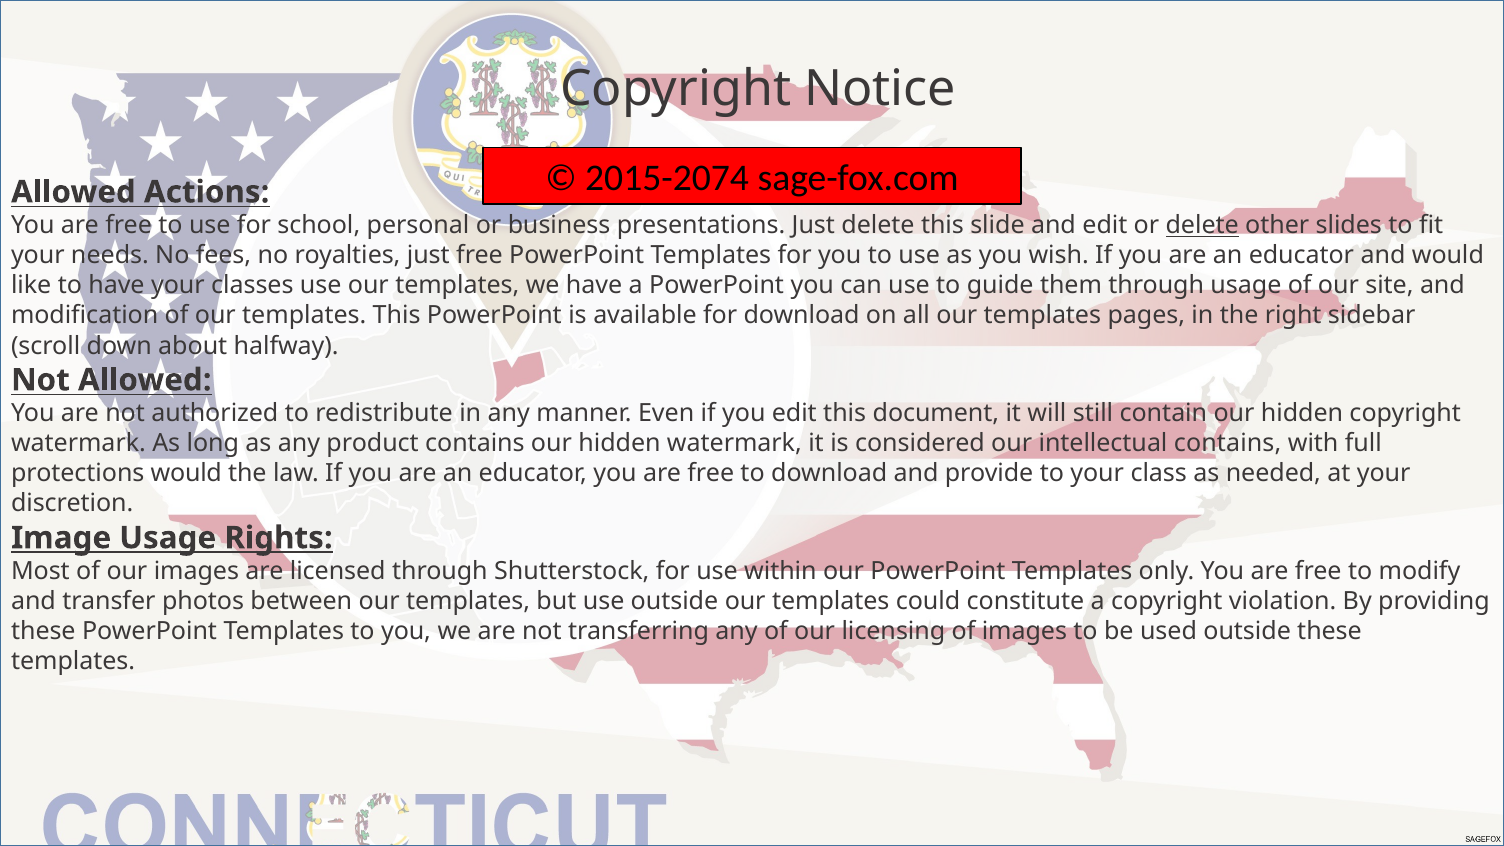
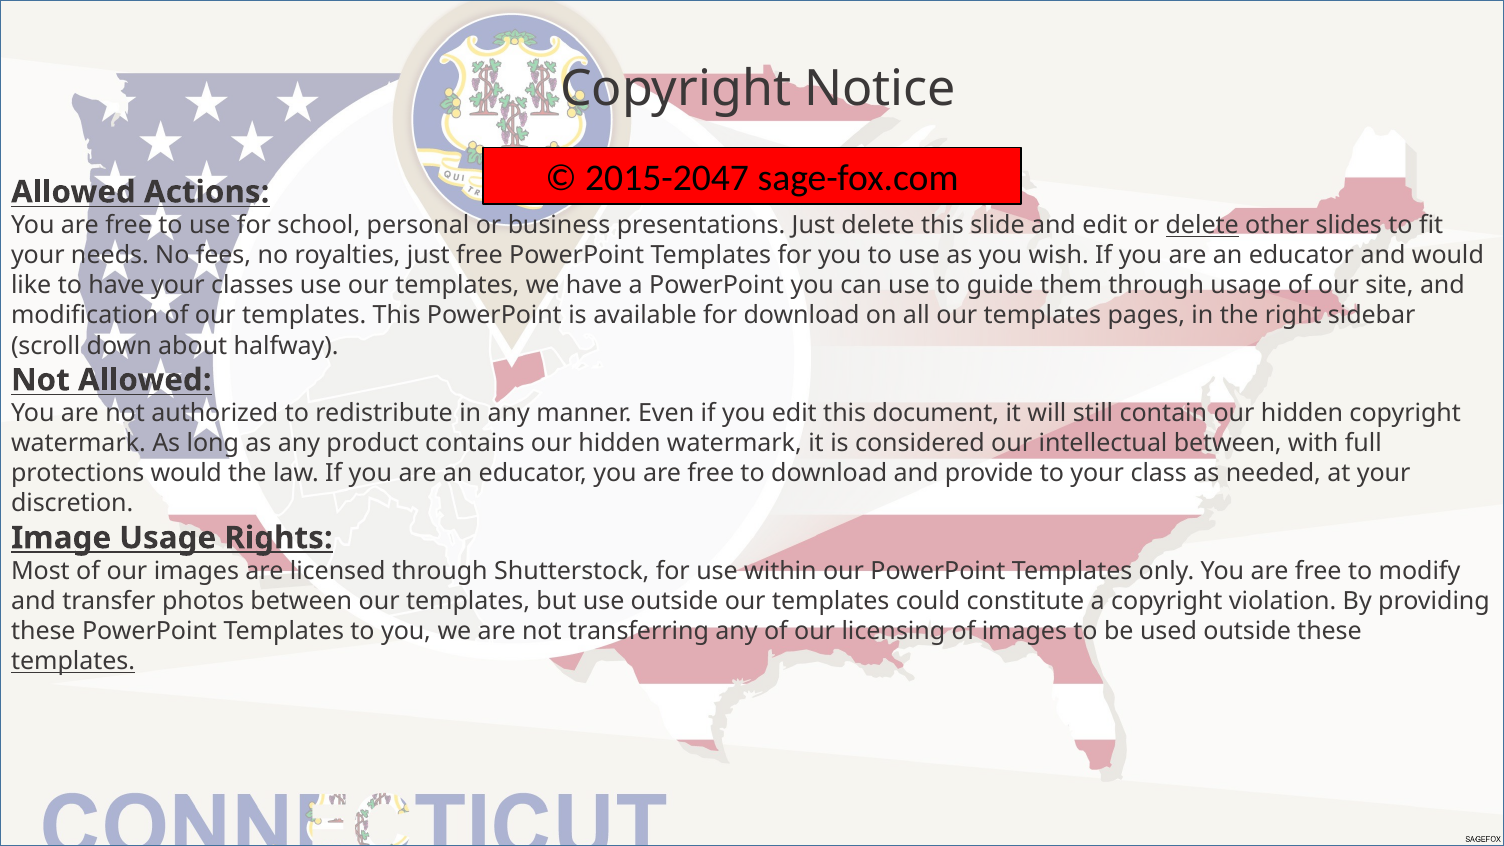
2015-2074: 2015-2074 -> 2015-2047
intellectual contains: contains -> between
templates at (73, 662) underline: none -> present
